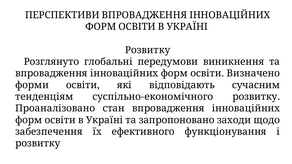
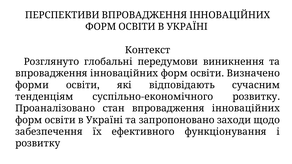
Розвитку at (148, 50): Розвитку -> Контекст
